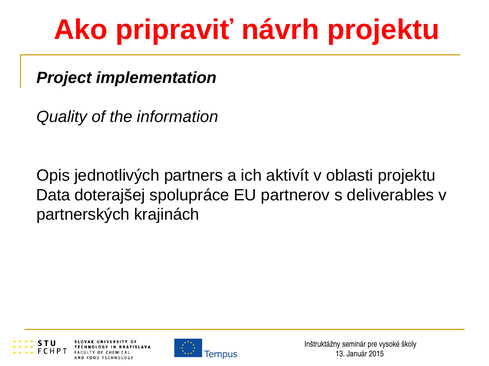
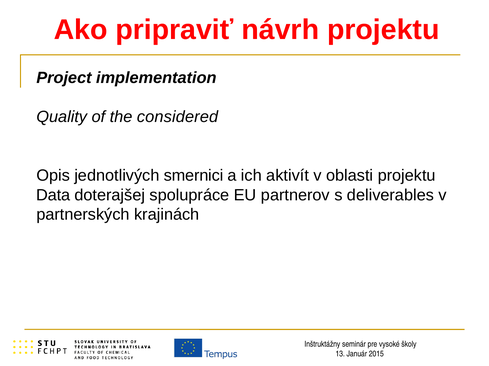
information: information -> considered
partners: partners -> smernici
